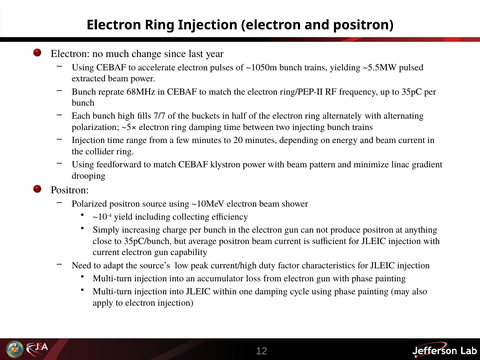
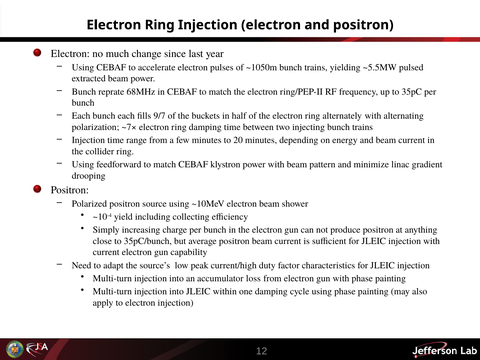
bunch high: high -> each
7/7: 7/7 -> 9/7
~5×: ~5× -> ~7×
